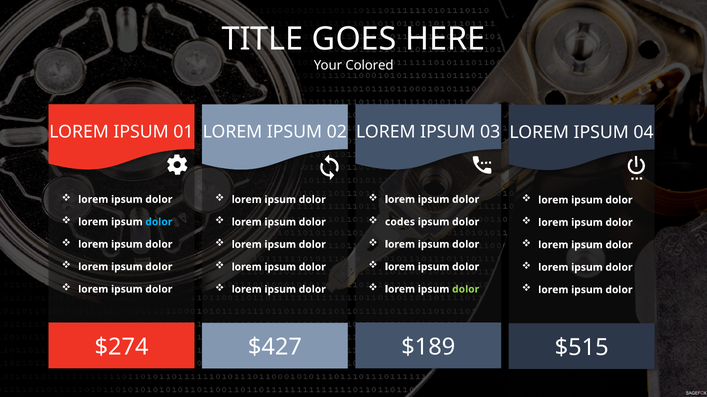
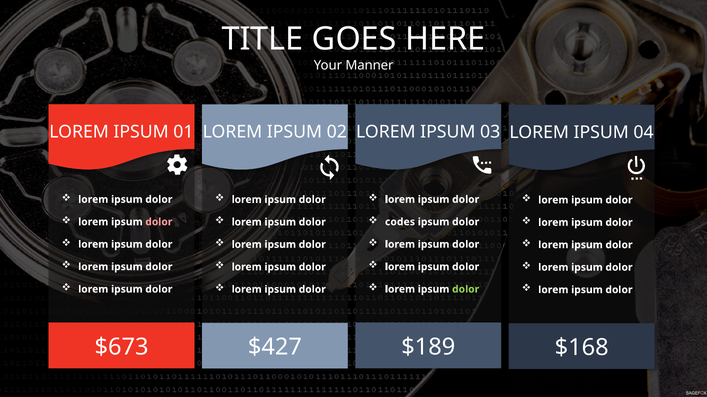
Colored: Colored -> Manner
dolor at (159, 222) colour: light blue -> pink
$274: $274 -> $673
$515: $515 -> $168
